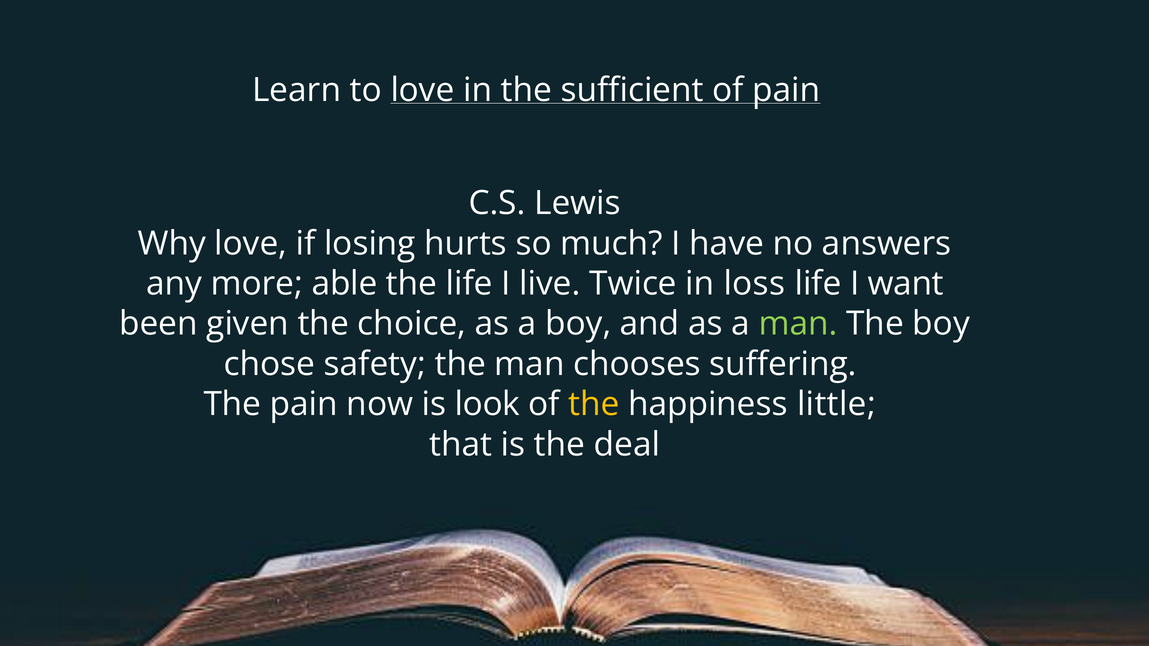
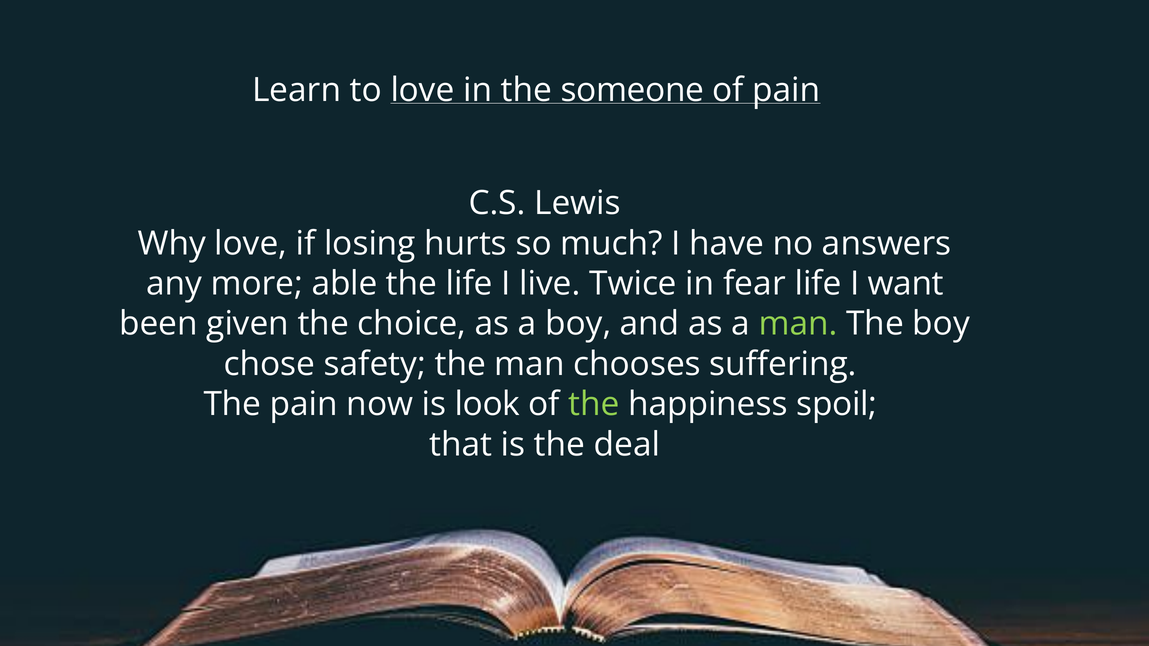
sufficient: sufficient -> someone
loss: loss -> fear
the at (594, 405) colour: yellow -> light green
little: little -> spoil
